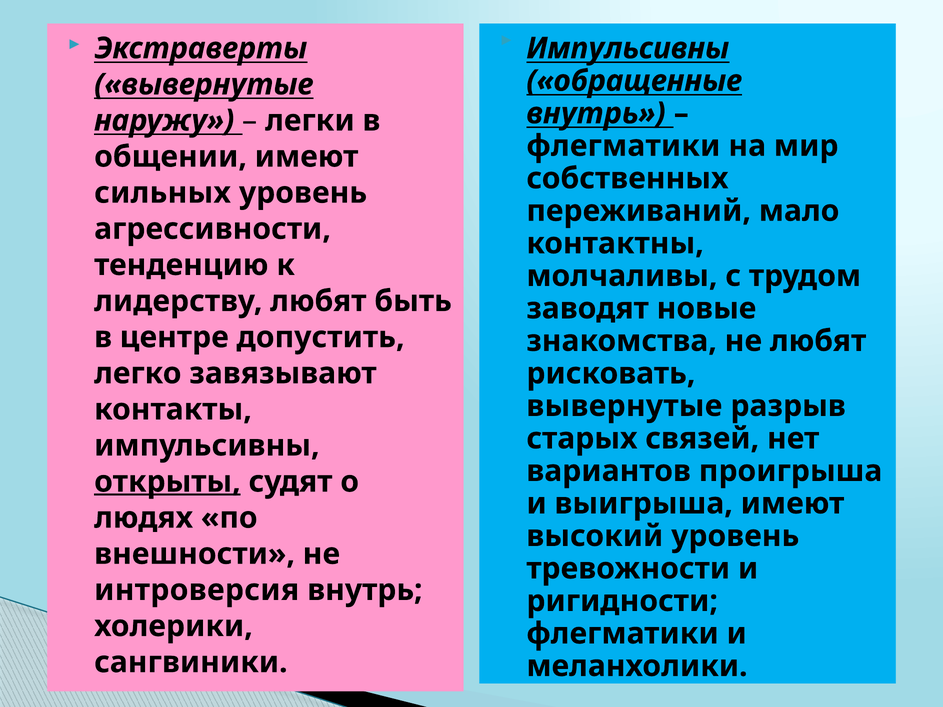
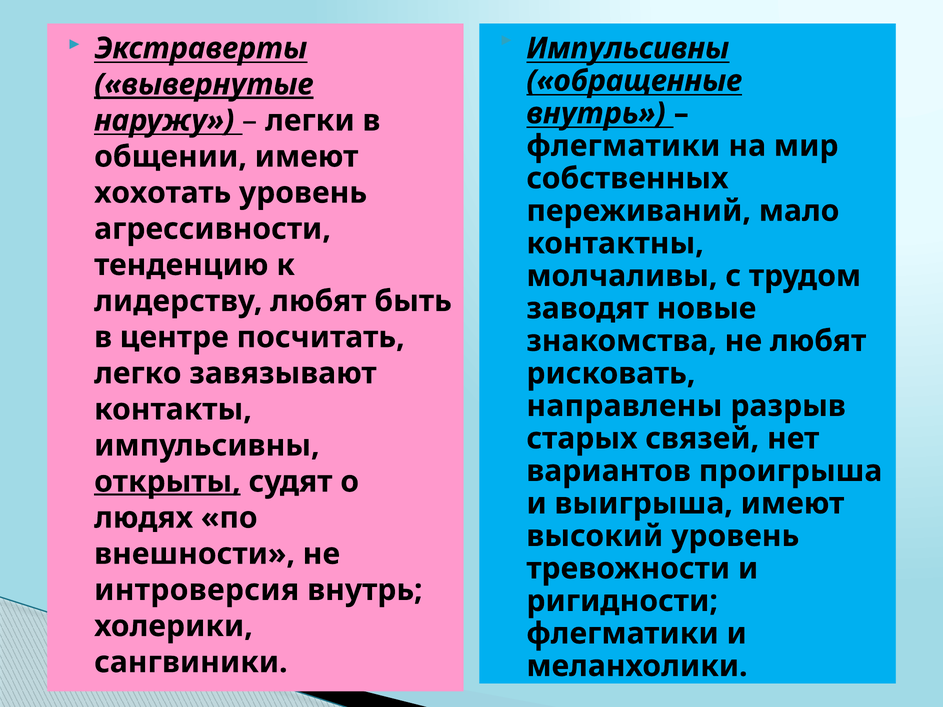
вывернутые at (204, 85) underline: none -> present
сильных: сильных -> хохотать
допустить: допустить -> посчитать
вывернутые at (624, 406): вывернутые -> направлены
